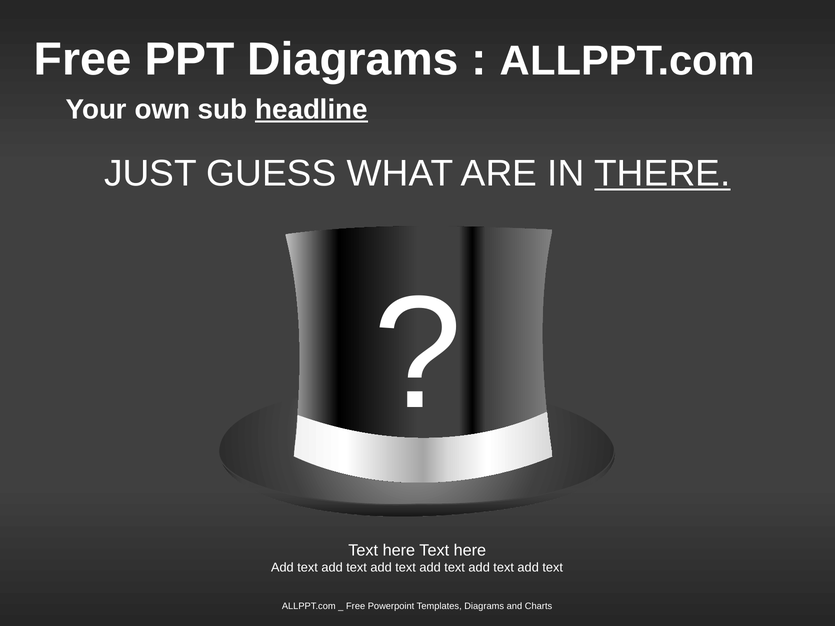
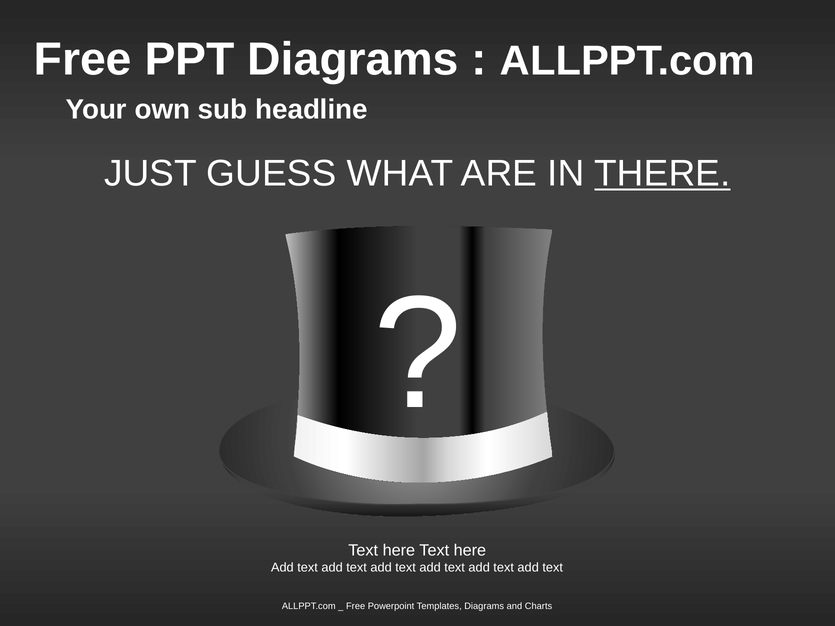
headline underline: present -> none
